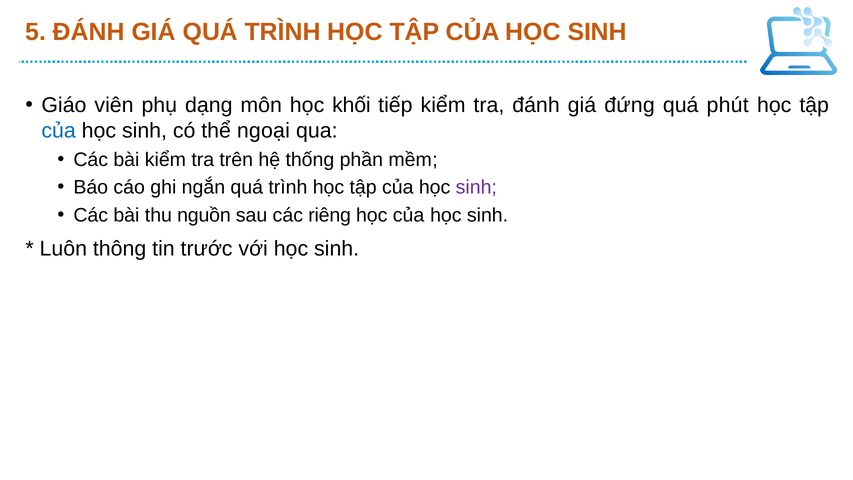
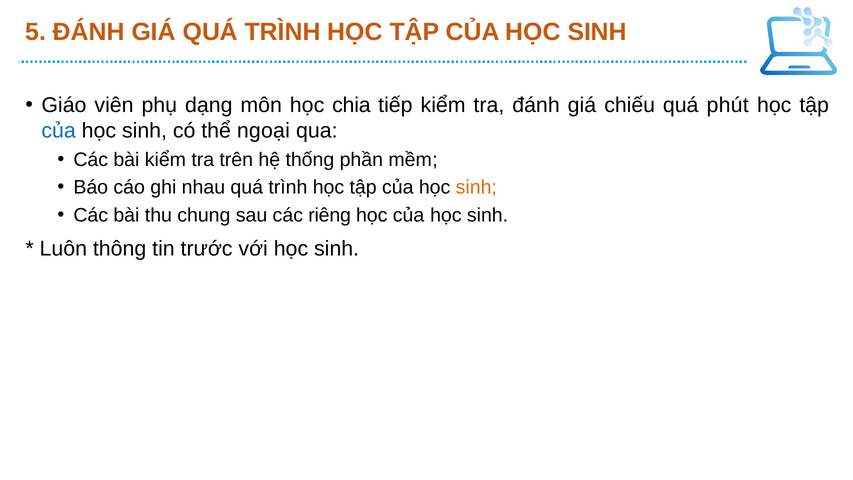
khối: khối -> chia
đứng: đứng -> chiếu
ngắn: ngắn -> nhau
sinh at (476, 187) colour: purple -> orange
nguồn: nguồn -> chung
